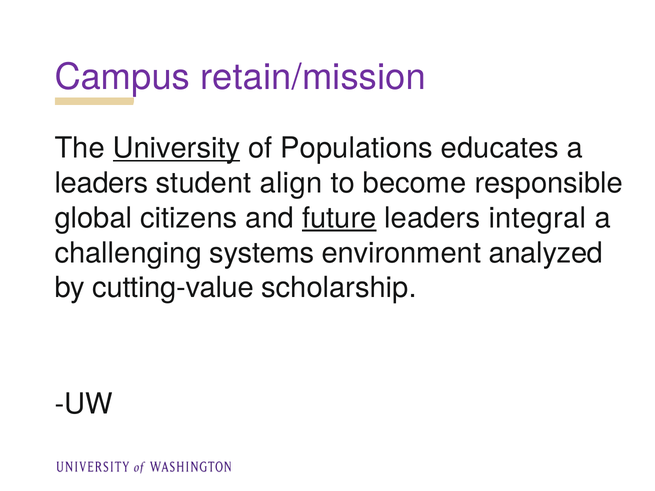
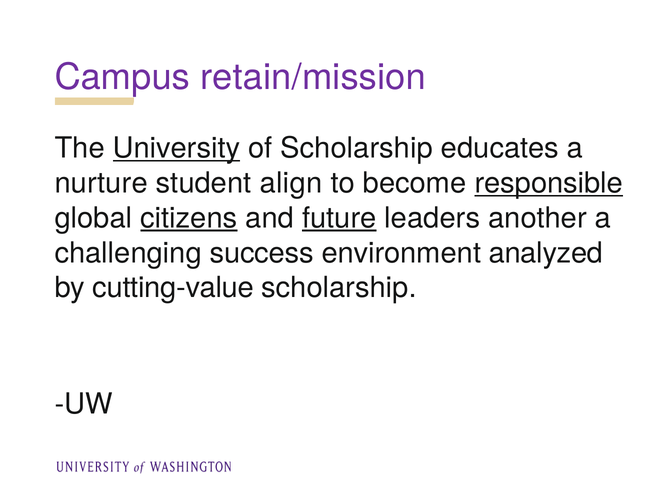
of Populations: Populations -> Scholarship
leaders at (101, 183): leaders -> nurture
responsible underline: none -> present
citizens underline: none -> present
integral: integral -> another
systems: systems -> success
